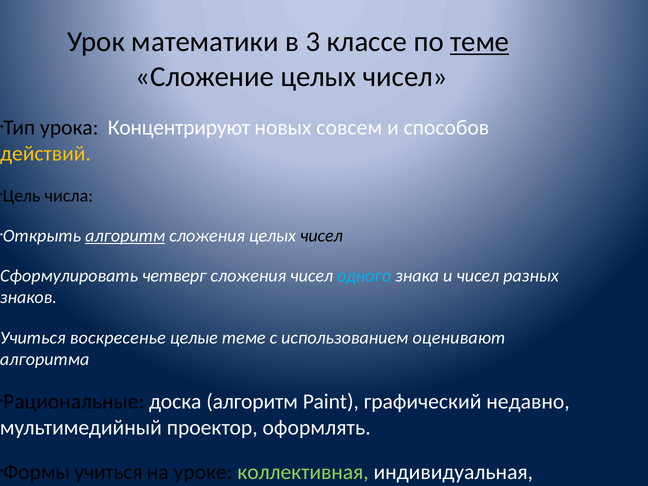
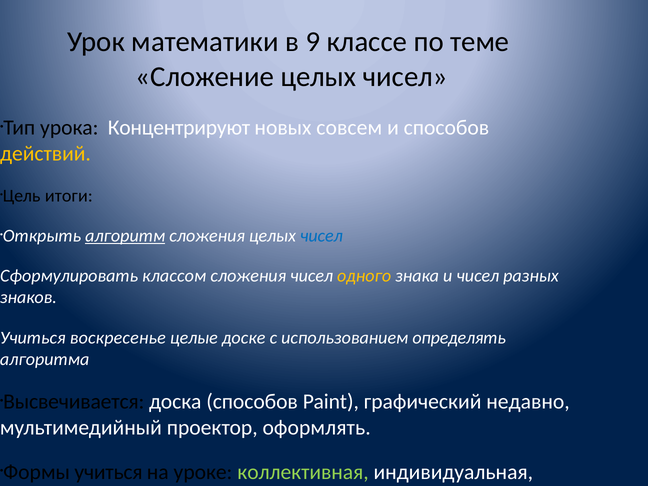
3: 3 -> 9
теме at (480, 42) underline: present -> none
числа: числа -> итоги
чисел at (321, 236) colour: black -> blue
четверг: четверг -> классом
одного colour: light blue -> yellow
целые теме: теме -> доске
оценивают: оценивают -> определять
Рациональные: Рациональные -> Высвечивается
доска алгоритм: алгоритм -> способов
